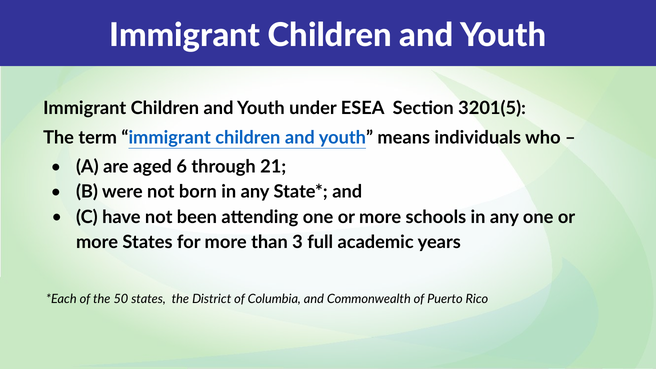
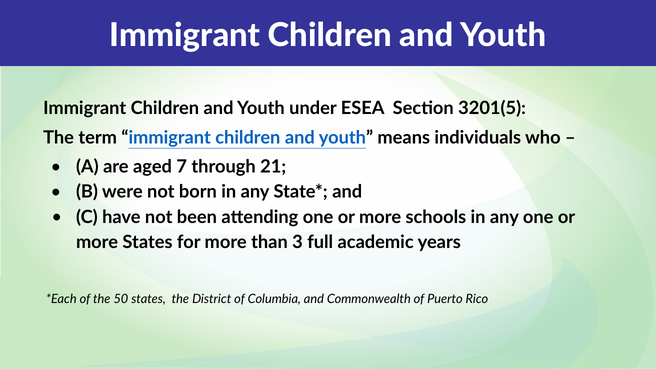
6: 6 -> 7
